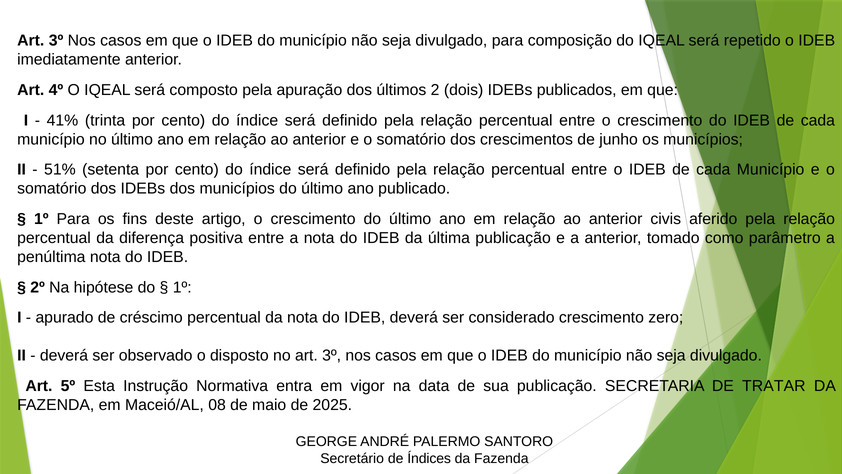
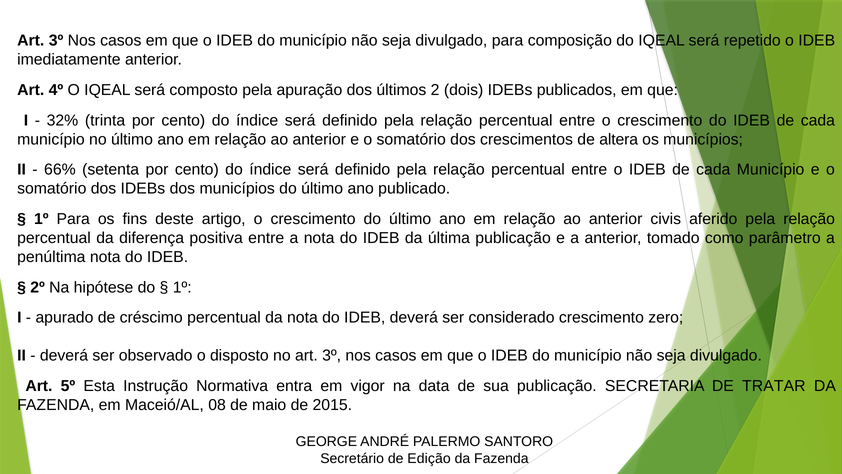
41%: 41% -> 32%
junho: junho -> altera
51%: 51% -> 66%
2025: 2025 -> 2015
Índices: Índices -> Edição
